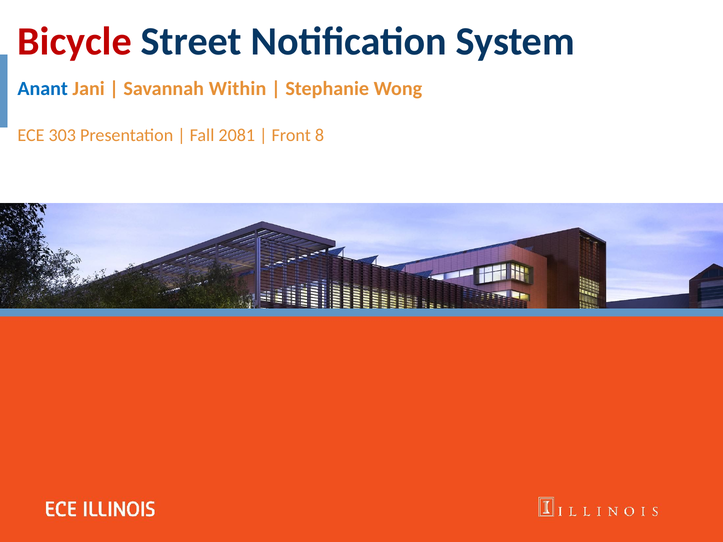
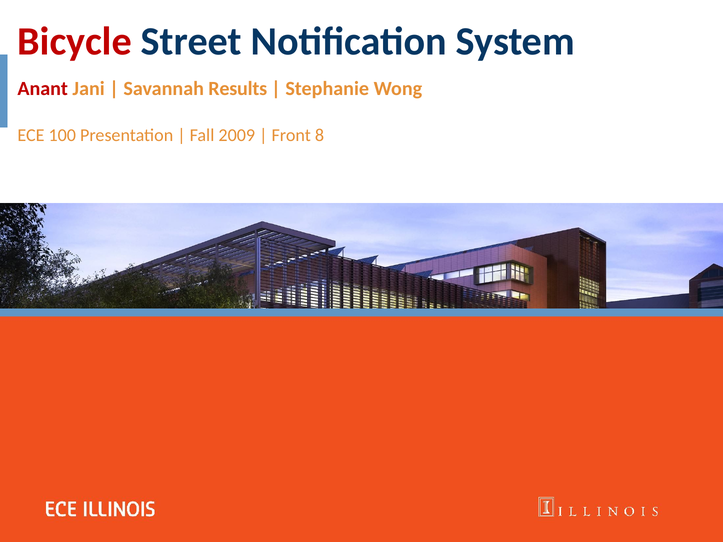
Anant colour: blue -> red
Within: Within -> Results
303: 303 -> 100
2081: 2081 -> 2009
